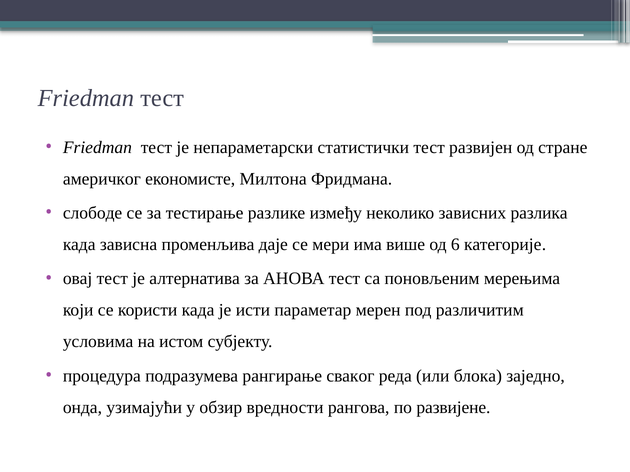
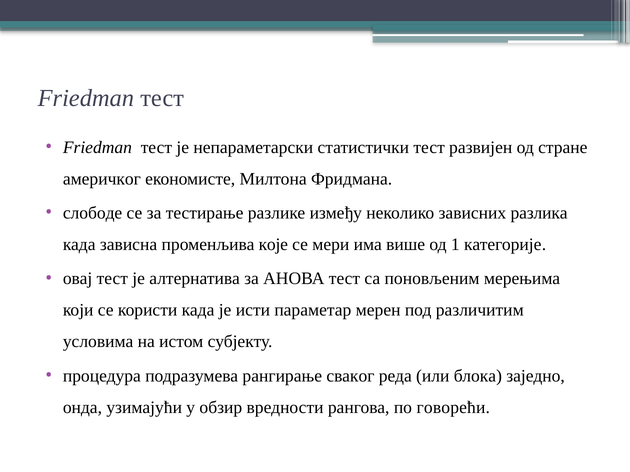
даје: даје -> које
6: 6 -> 1
развијене: развијене -> говорећи
